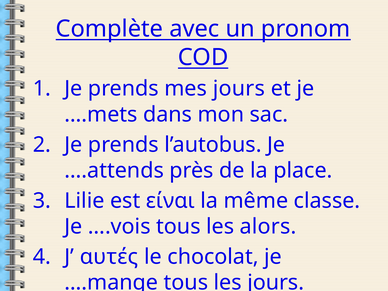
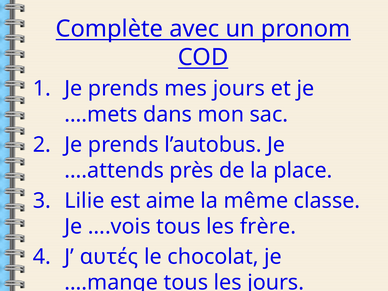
είναι: είναι -> aime
alors: alors -> frère
